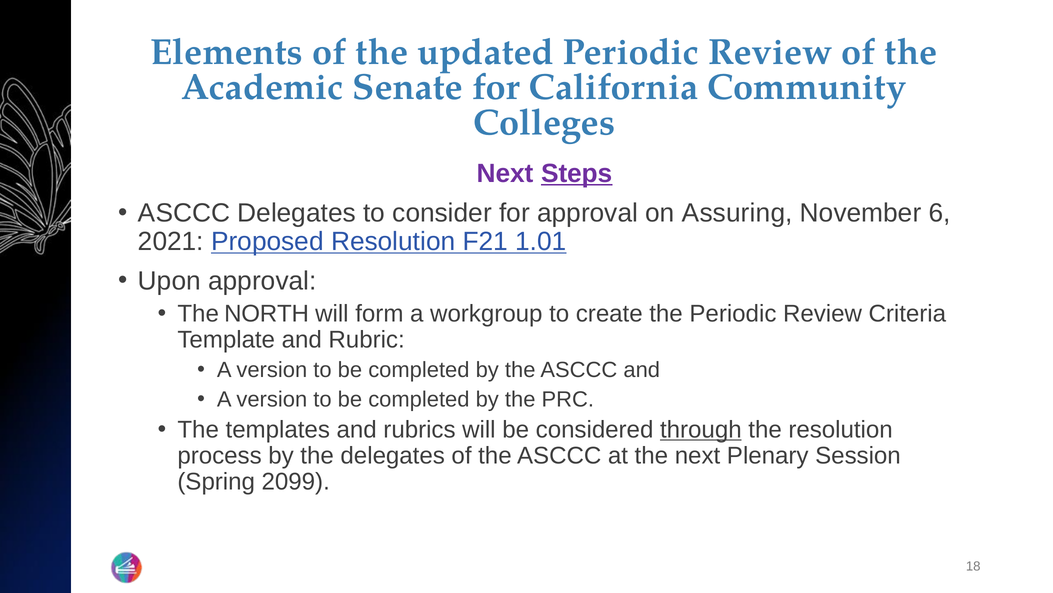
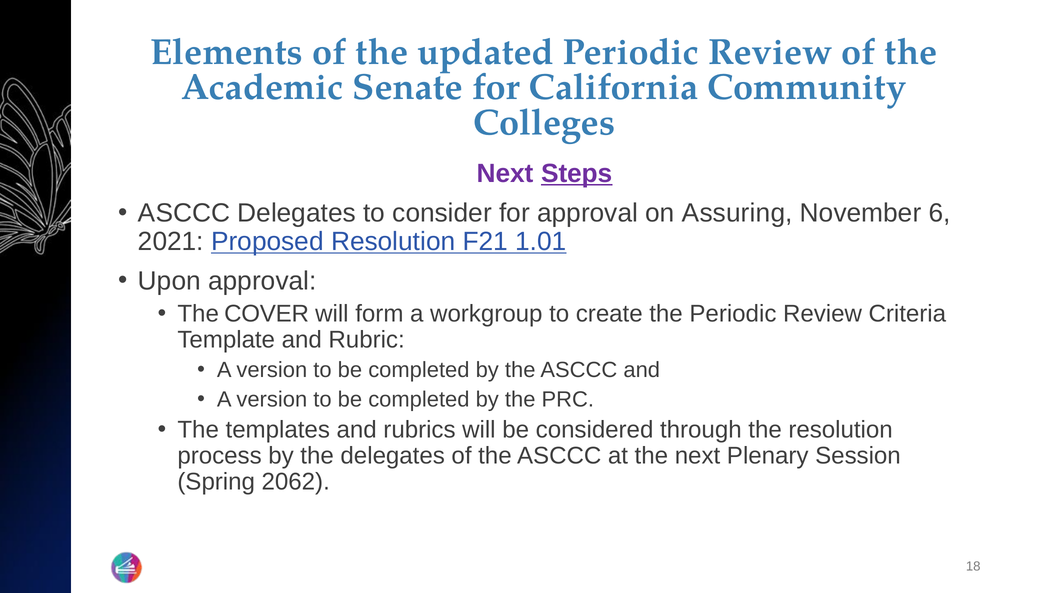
NORTH: NORTH -> COVER
through underline: present -> none
2099: 2099 -> 2062
